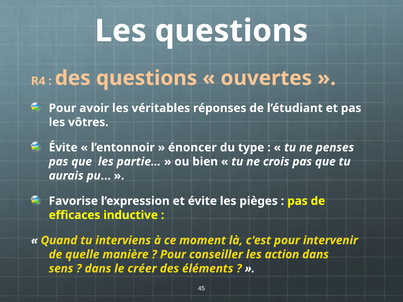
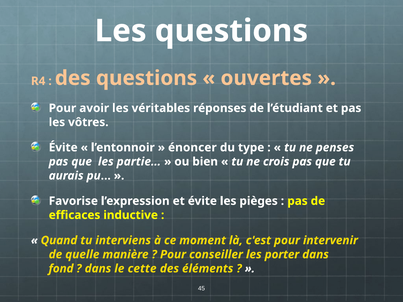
action: action -> porter
sens: sens -> fond
créer: créer -> cette
